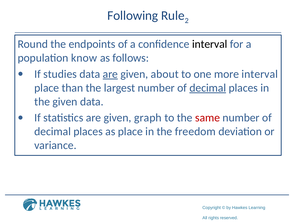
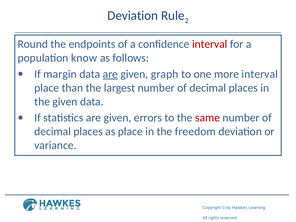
Following at (133, 16): Following -> Deviation
interval at (210, 44) colour: black -> red
studies: studies -> margin
about: about -> graph
decimal at (208, 88) underline: present -> none
graph: graph -> errors
